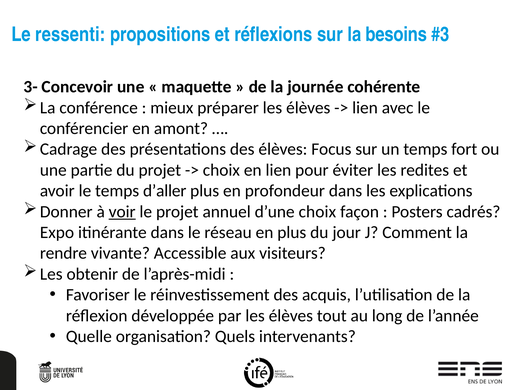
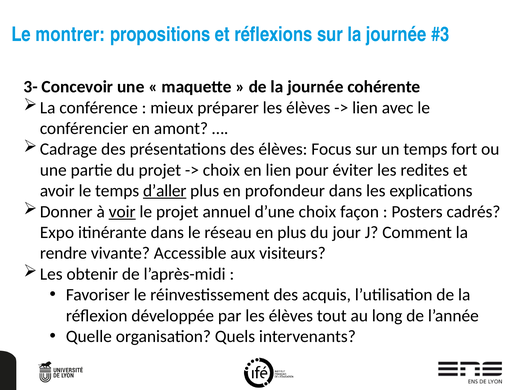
ressenti: ressenti -> montrer
sur la besoins: besoins -> journée
d’aller underline: none -> present
